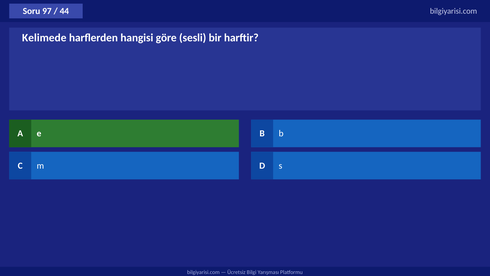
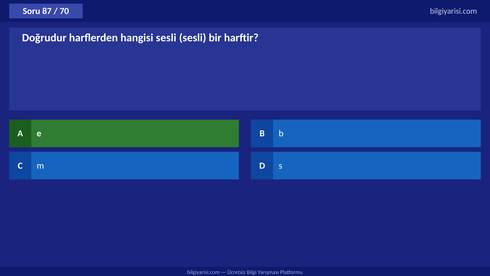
97: 97 -> 87
44: 44 -> 70
Kelimede: Kelimede -> Doğrudur
hangisi göre: göre -> sesli
